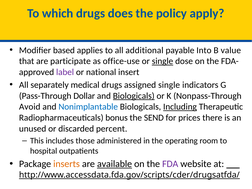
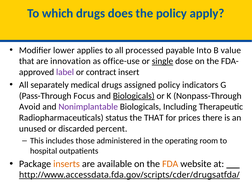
based: based -> lower
additional: additional -> processed
participate: participate -> innovation
national: national -> contract
assigned single: single -> policy
Dollar: Dollar -> Focus
Nonimplantable colour: blue -> purple
Including underline: present -> none
bonus: bonus -> status
the SEND: SEND -> THAT
available underline: present -> none
FDA colour: purple -> orange
